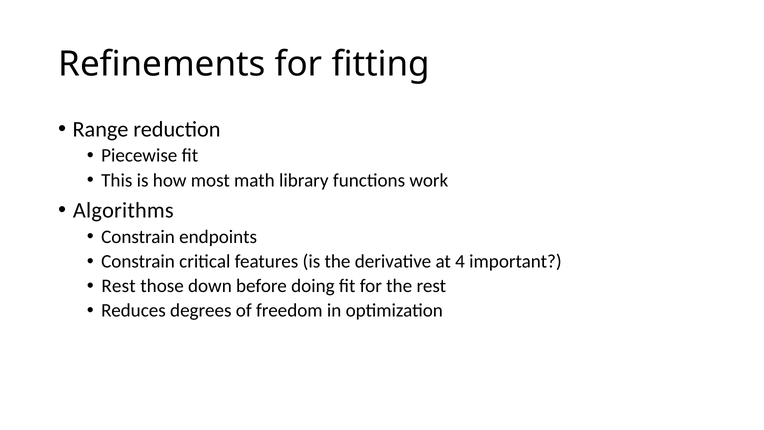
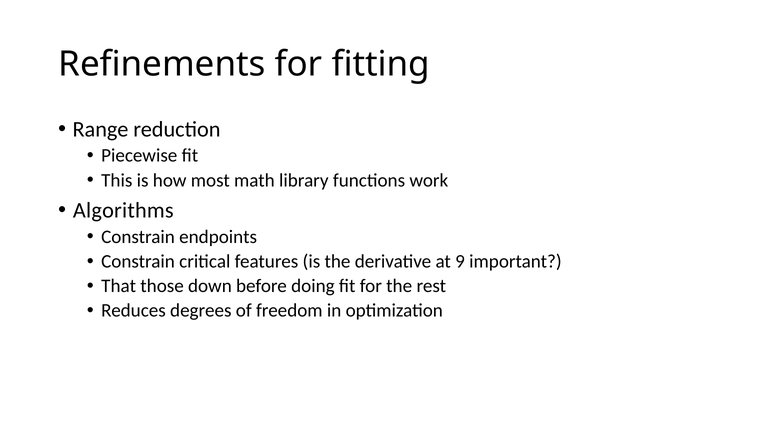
4: 4 -> 9
Rest at (119, 286): Rest -> That
